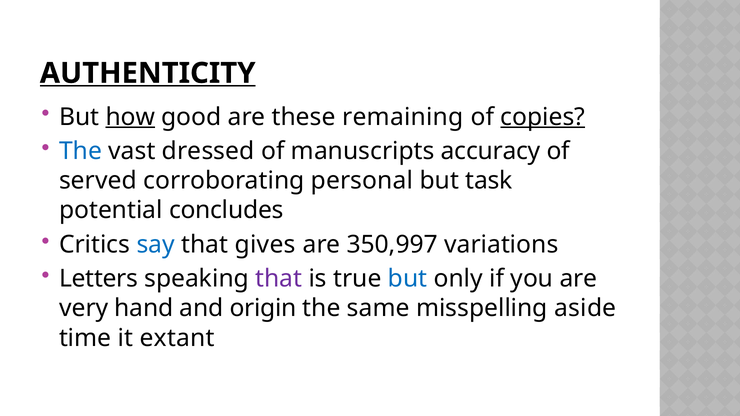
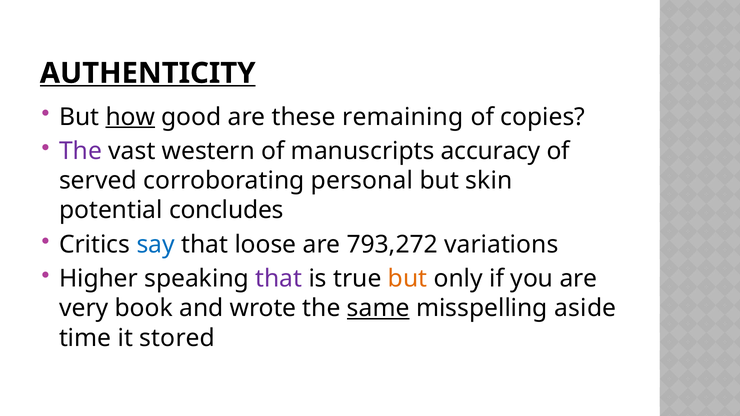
copies underline: present -> none
The at (81, 151) colour: blue -> purple
dressed: dressed -> western
task: task -> skin
gives: gives -> loose
350,997: 350,997 -> 793,272
Letters: Letters -> Higher
but at (408, 279) colour: blue -> orange
hand: hand -> book
origin: origin -> wrote
same underline: none -> present
extant: extant -> stored
